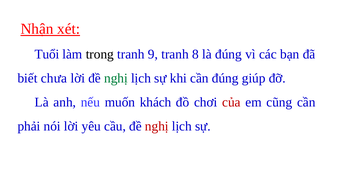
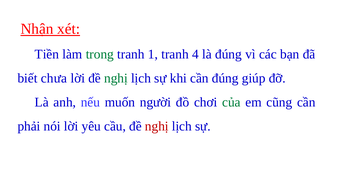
Tuổi: Tuổi -> Tiền
trong colour: black -> green
9: 9 -> 1
8: 8 -> 4
khách: khách -> người
của colour: red -> green
